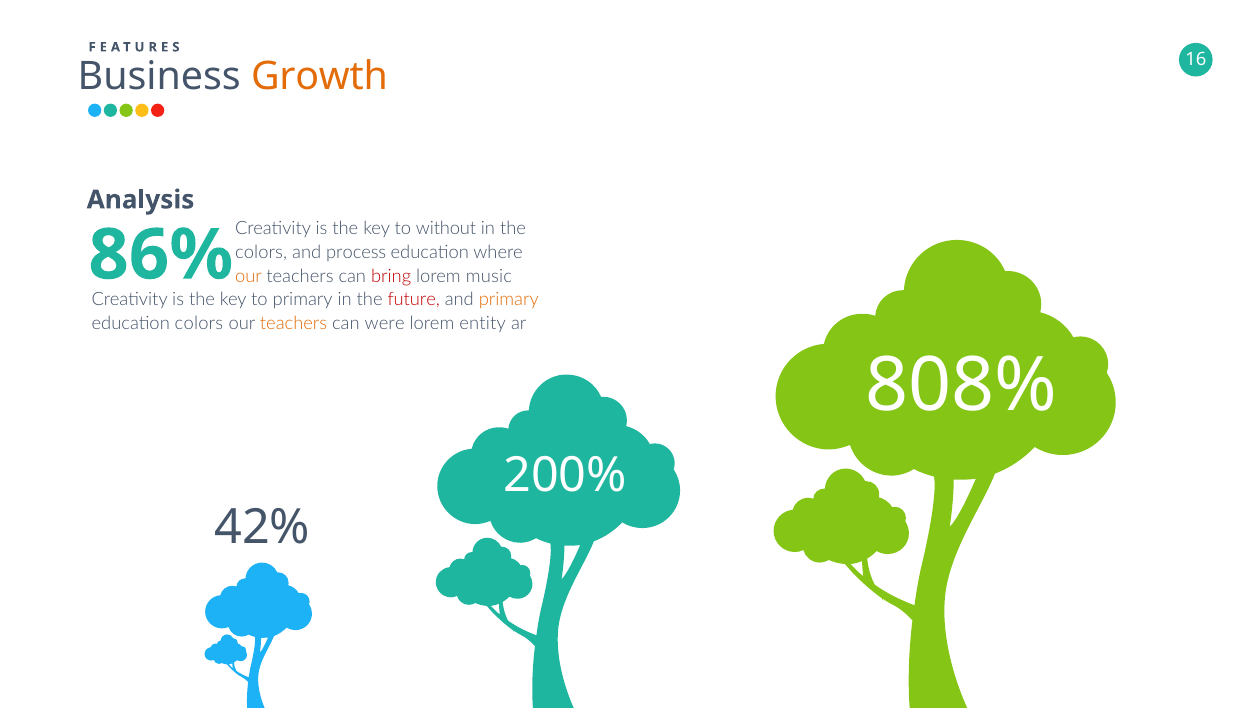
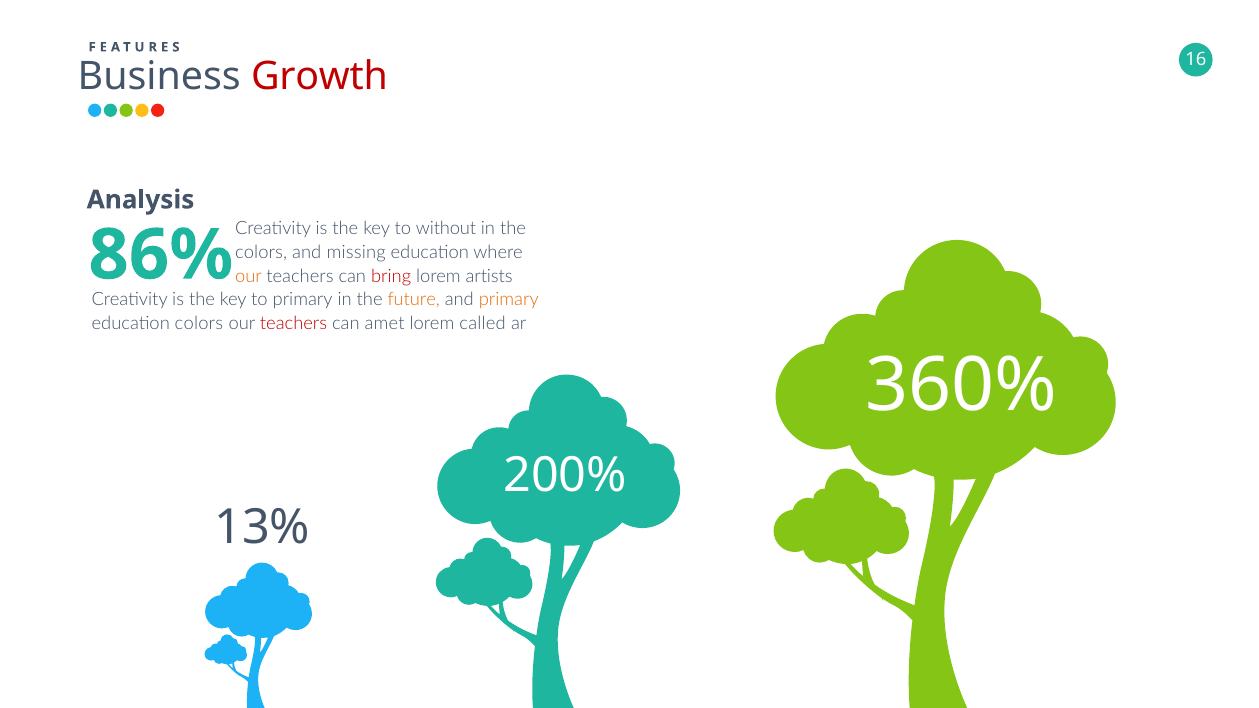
Growth colour: orange -> red
process: process -> missing
music: music -> artists
future colour: red -> orange
teachers at (294, 324) colour: orange -> red
were: were -> amet
entity: entity -> called
808%: 808% -> 360%
42%: 42% -> 13%
